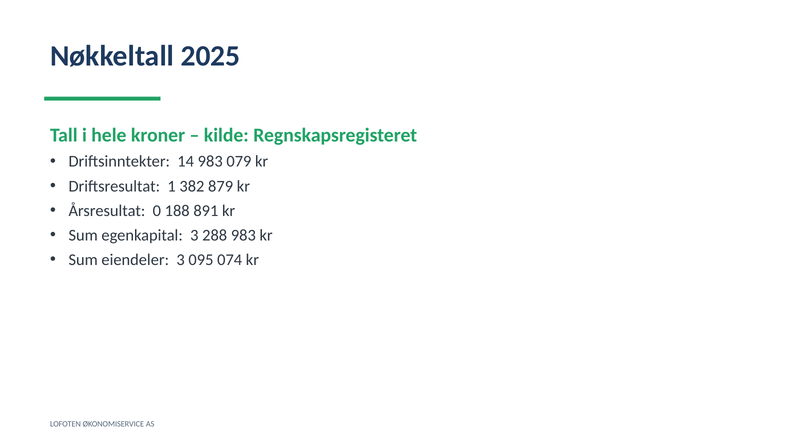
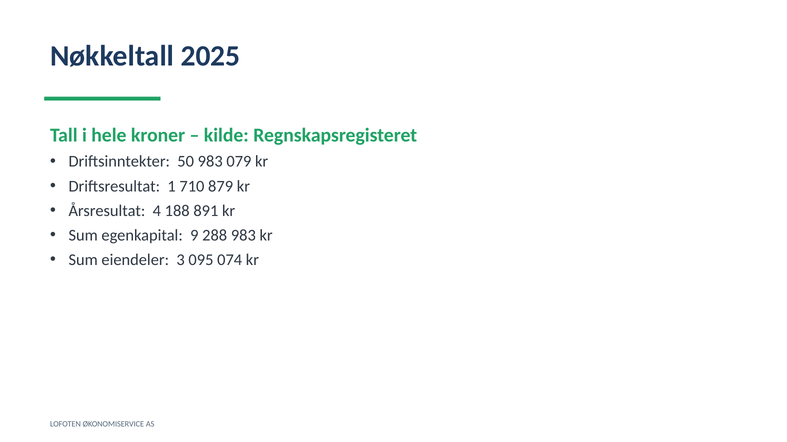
14: 14 -> 50
382: 382 -> 710
0: 0 -> 4
egenkapital 3: 3 -> 9
